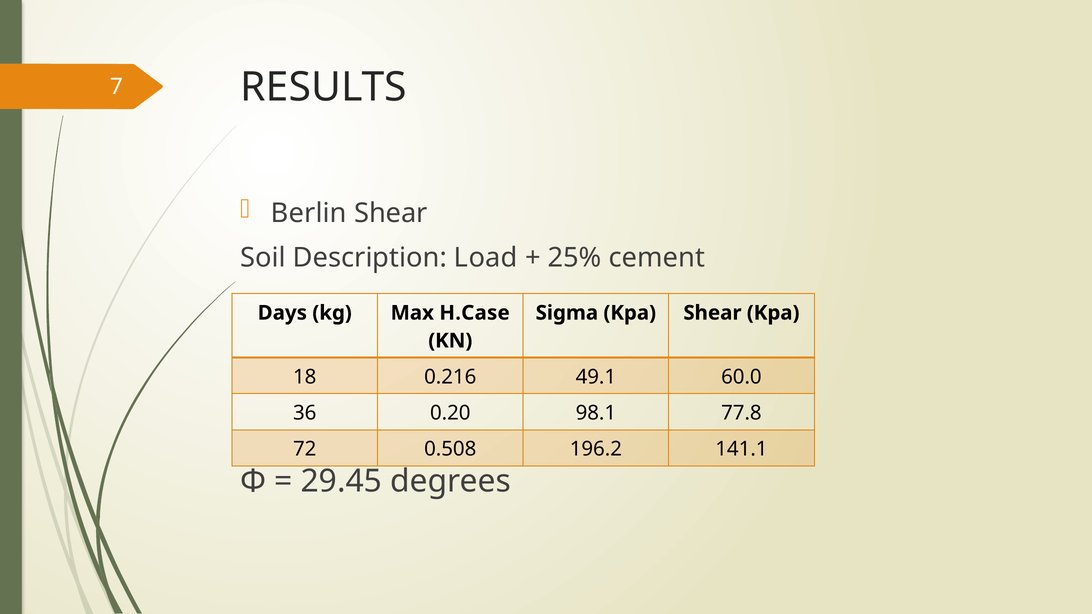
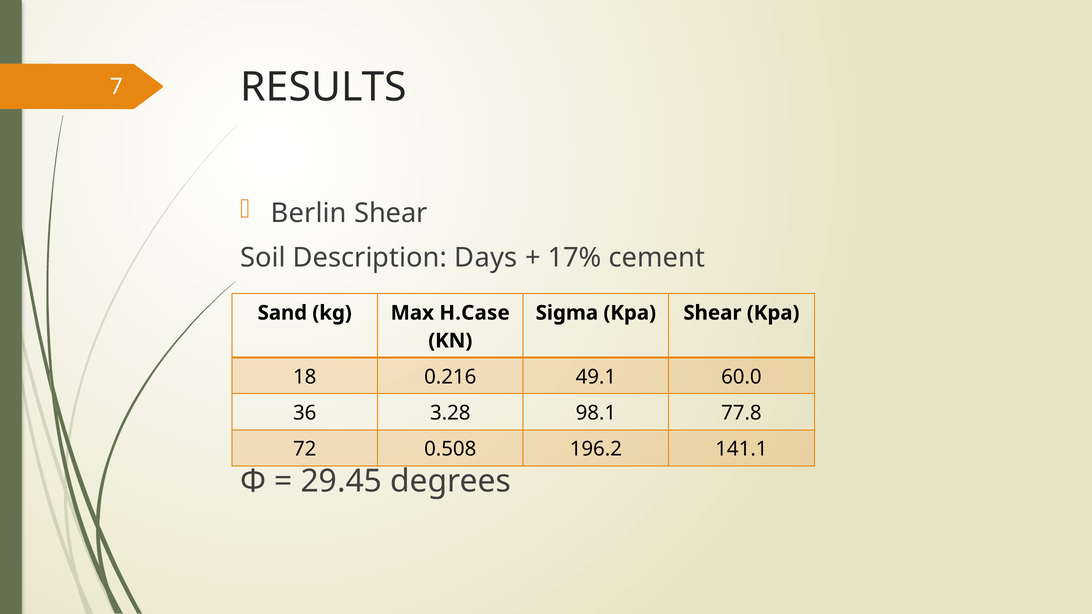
Load: Load -> Days
25%: 25% -> 17%
Days: Days -> Sand
0.20: 0.20 -> 3.28
